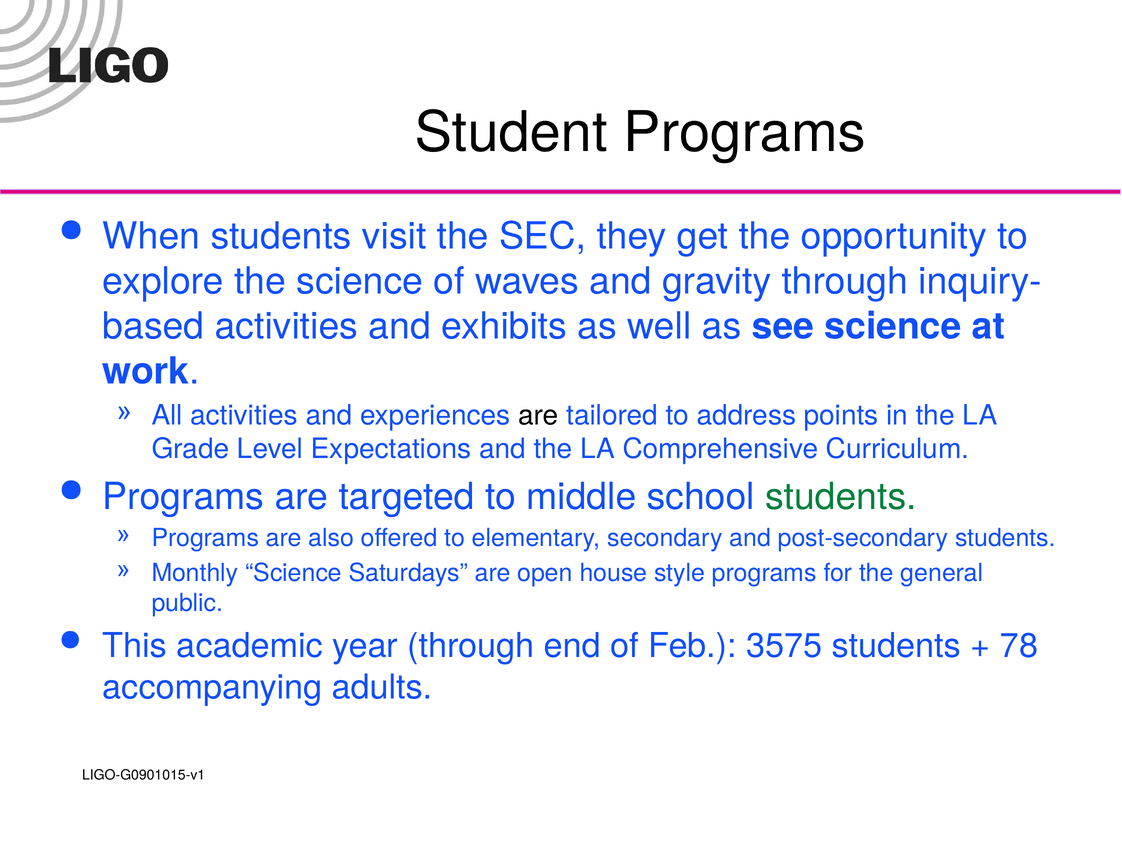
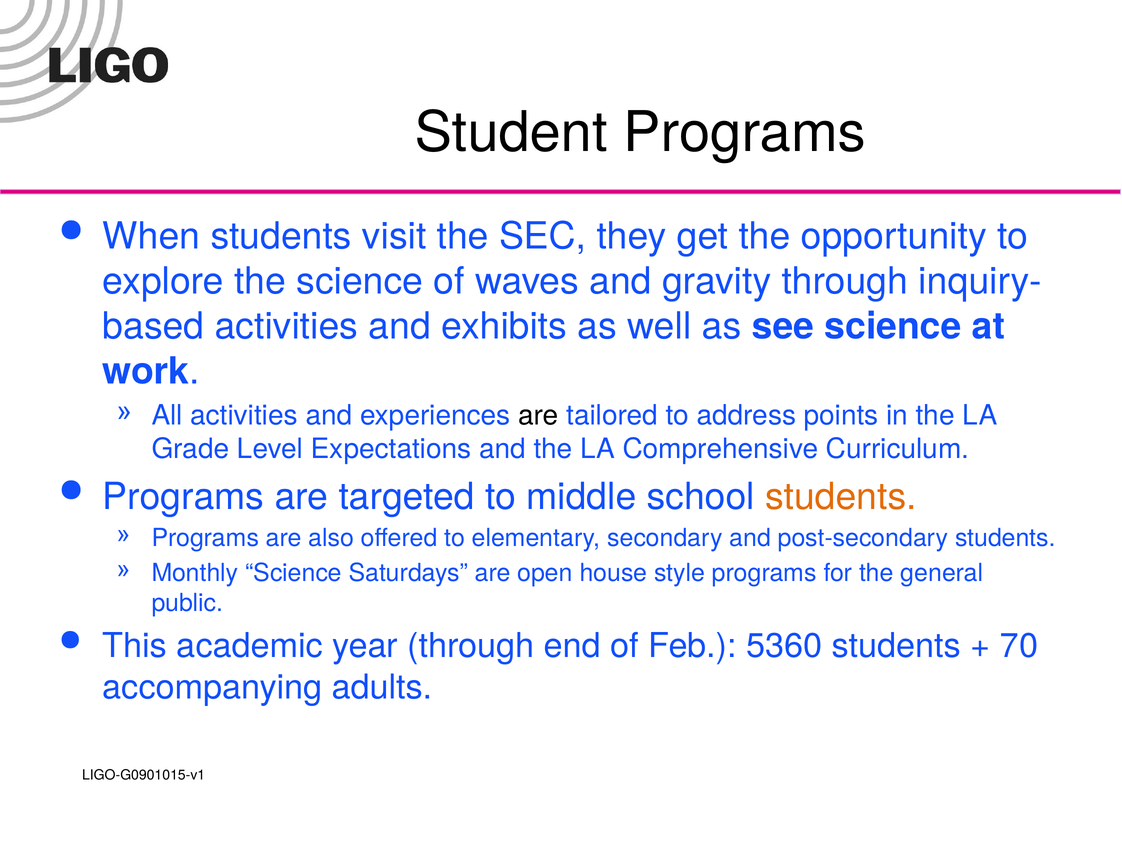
students at (841, 496) colour: green -> orange
3575: 3575 -> 5360
78: 78 -> 70
